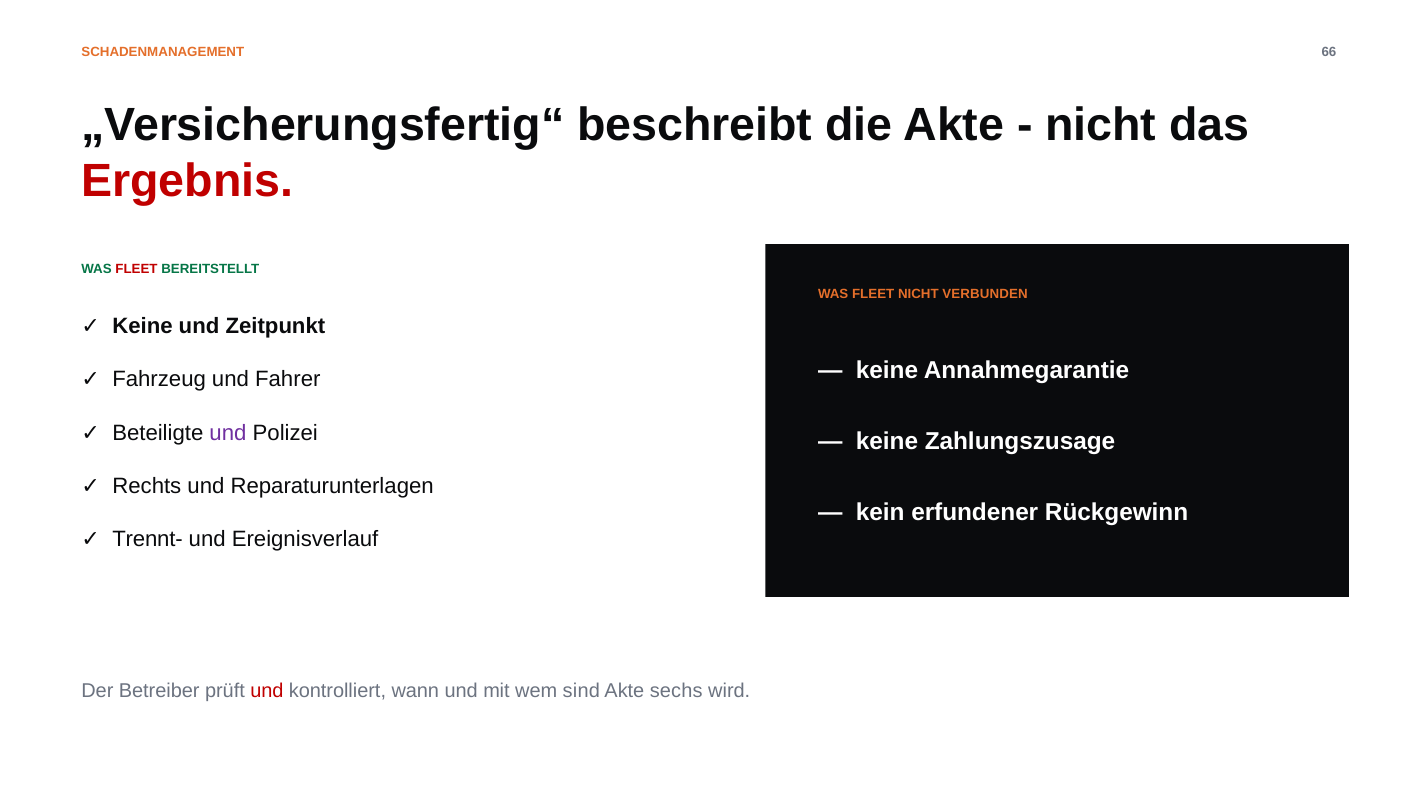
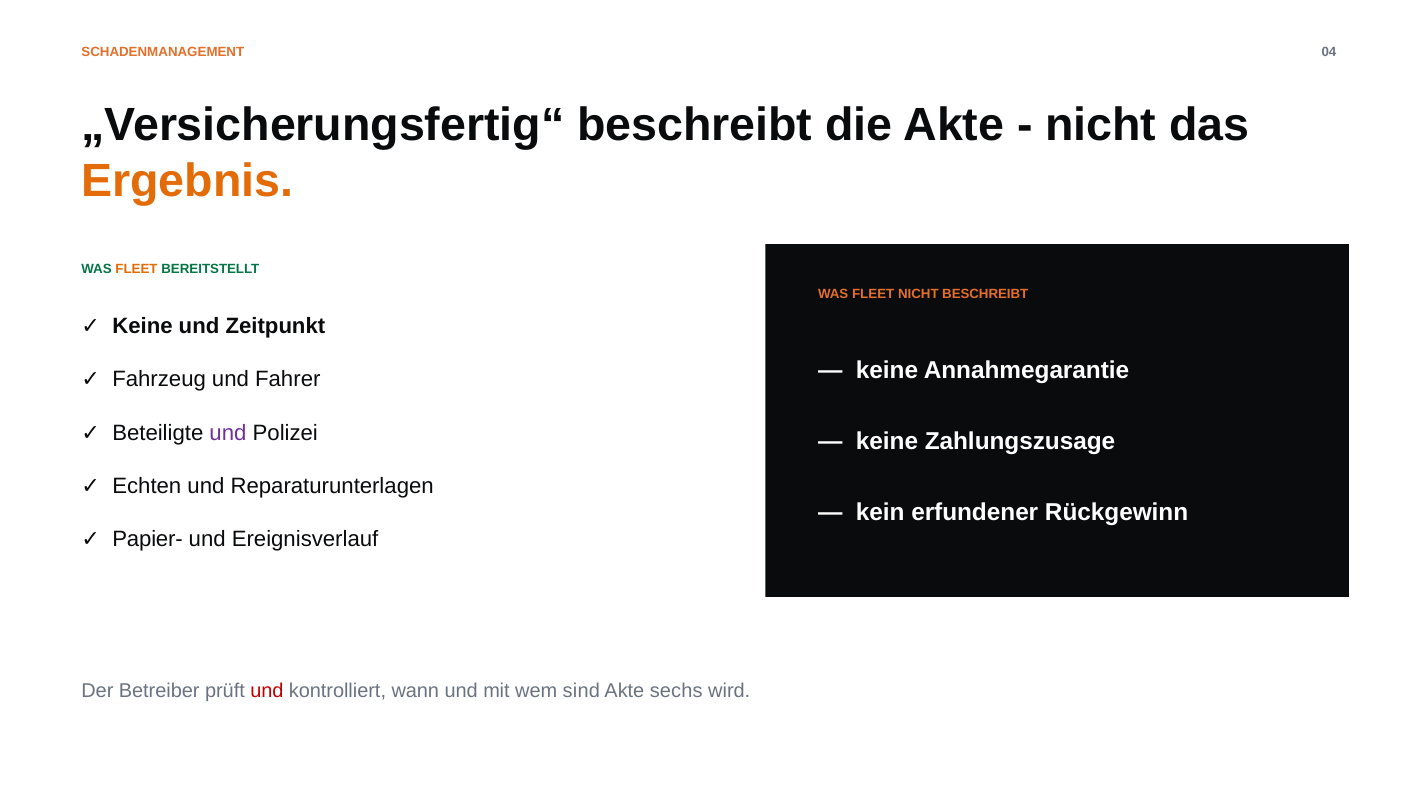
66: 66 -> 04
Ergebnis colour: red -> orange
FLEET at (136, 269) colour: red -> orange
NICHT VERBUNDEN: VERBUNDEN -> BESCHREIBT
Rechts: Rechts -> Echten
Trennt-: Trennt- -> Papier-
